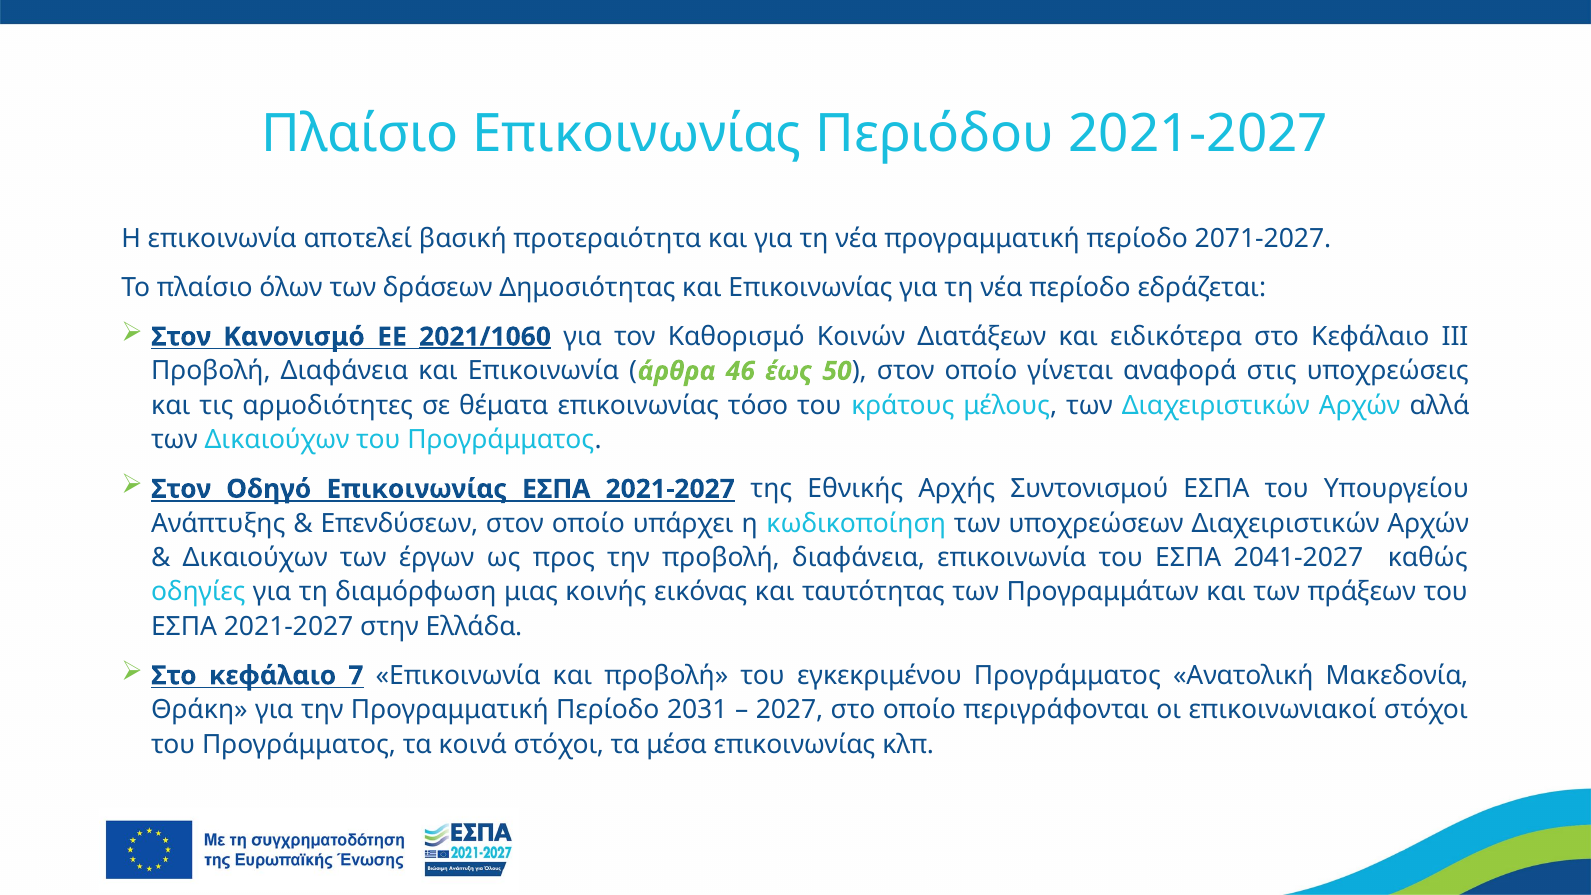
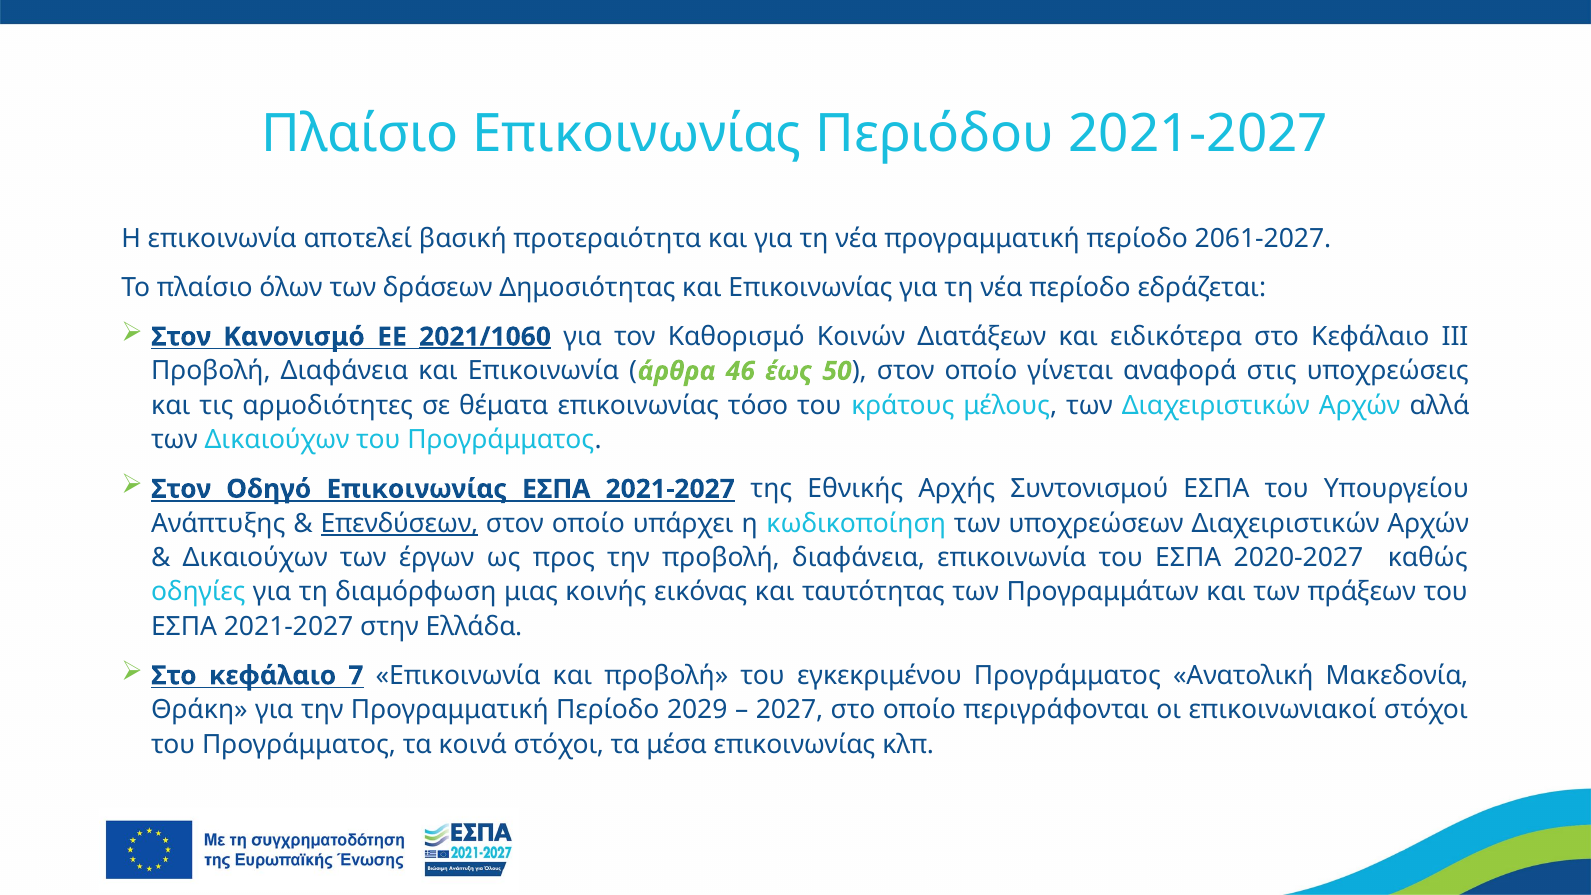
2071-2027: 2071-2027 -> 2061-2027
Επενδύσεων underline: none -> present
2041-2027: 2041-2027 -> 2020-2027
2031: 2031 -> 2029
